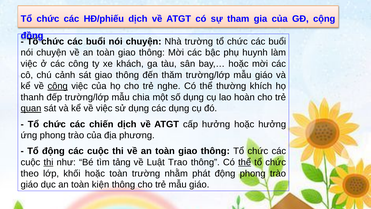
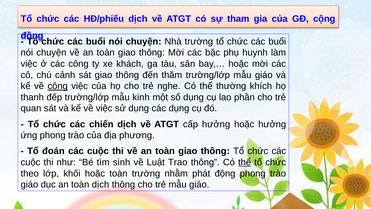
chia: chia -> kinh
hoàn: hoàn -> phần
quan underline: present -> none
Tổ động: động -> đoán
thi at (48, 162) underline: present -> none
tảng: tảng -> sinh
toàn kiện: kiện -> dịch
